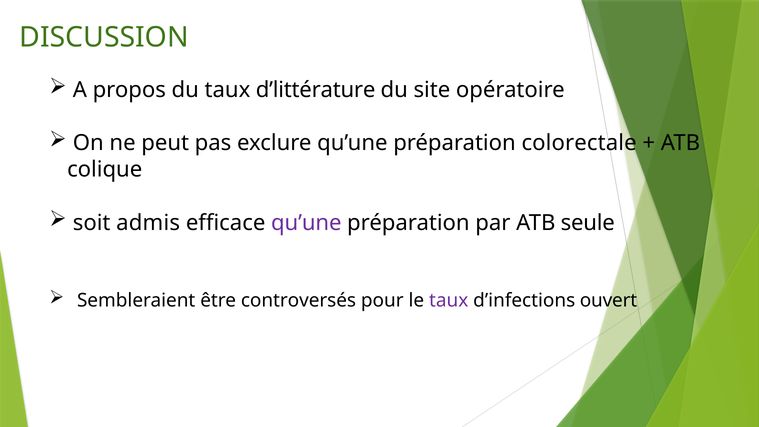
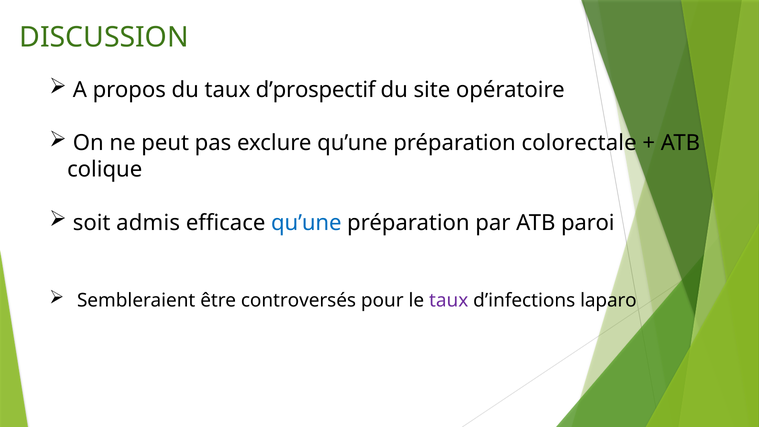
d’littérature: d’littérature -> d’prospectif
qu’une at (306, 223) colour: purple -> blue
seule: seule -> paroi
ouvert: ouvert -> laparo
